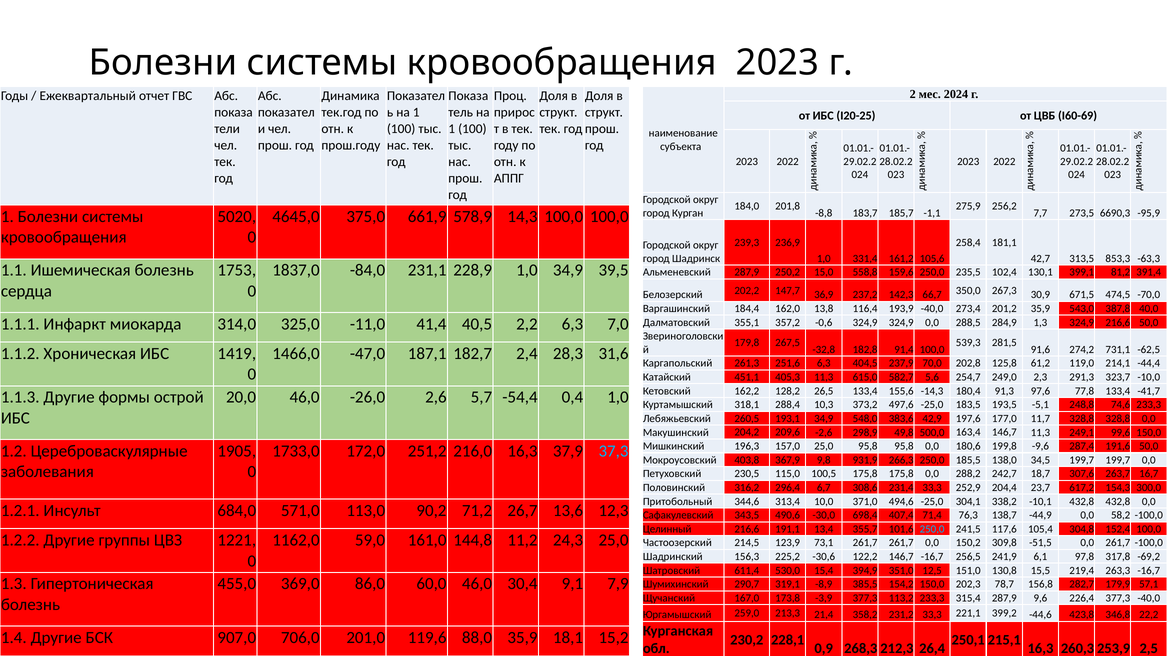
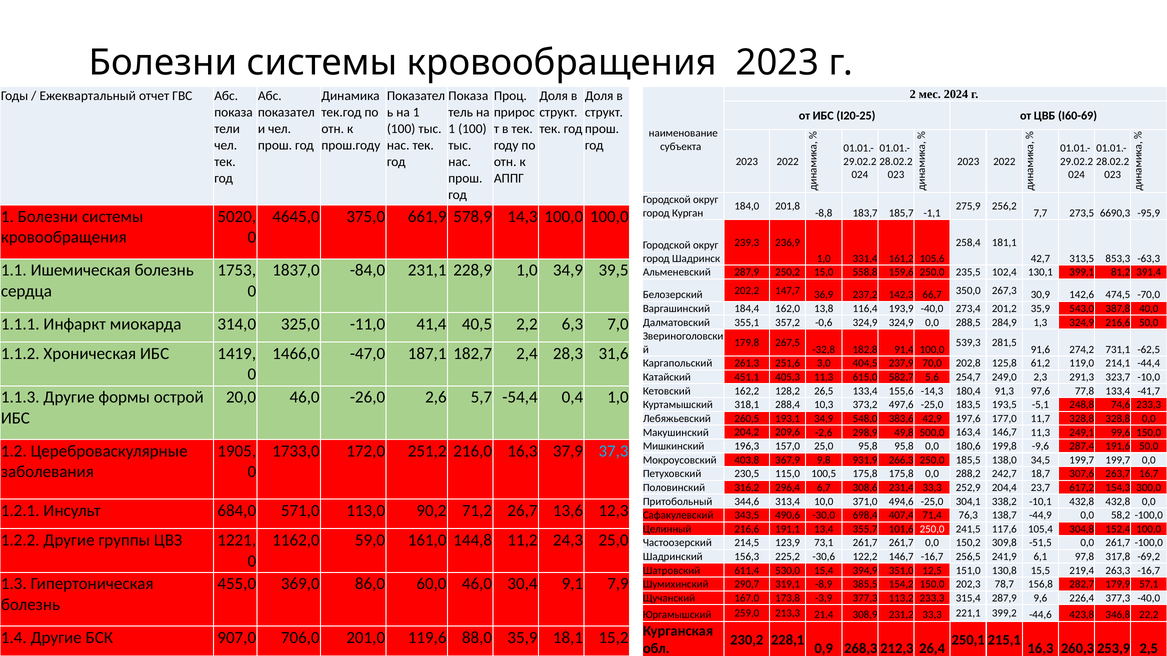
671,5: 671,5 -> 142,6
251,6 6,3: 6,3 -> 3,0
250,0 at (932, 529) colour: light blue -> white
358,2: 358,2 -> 308,9
